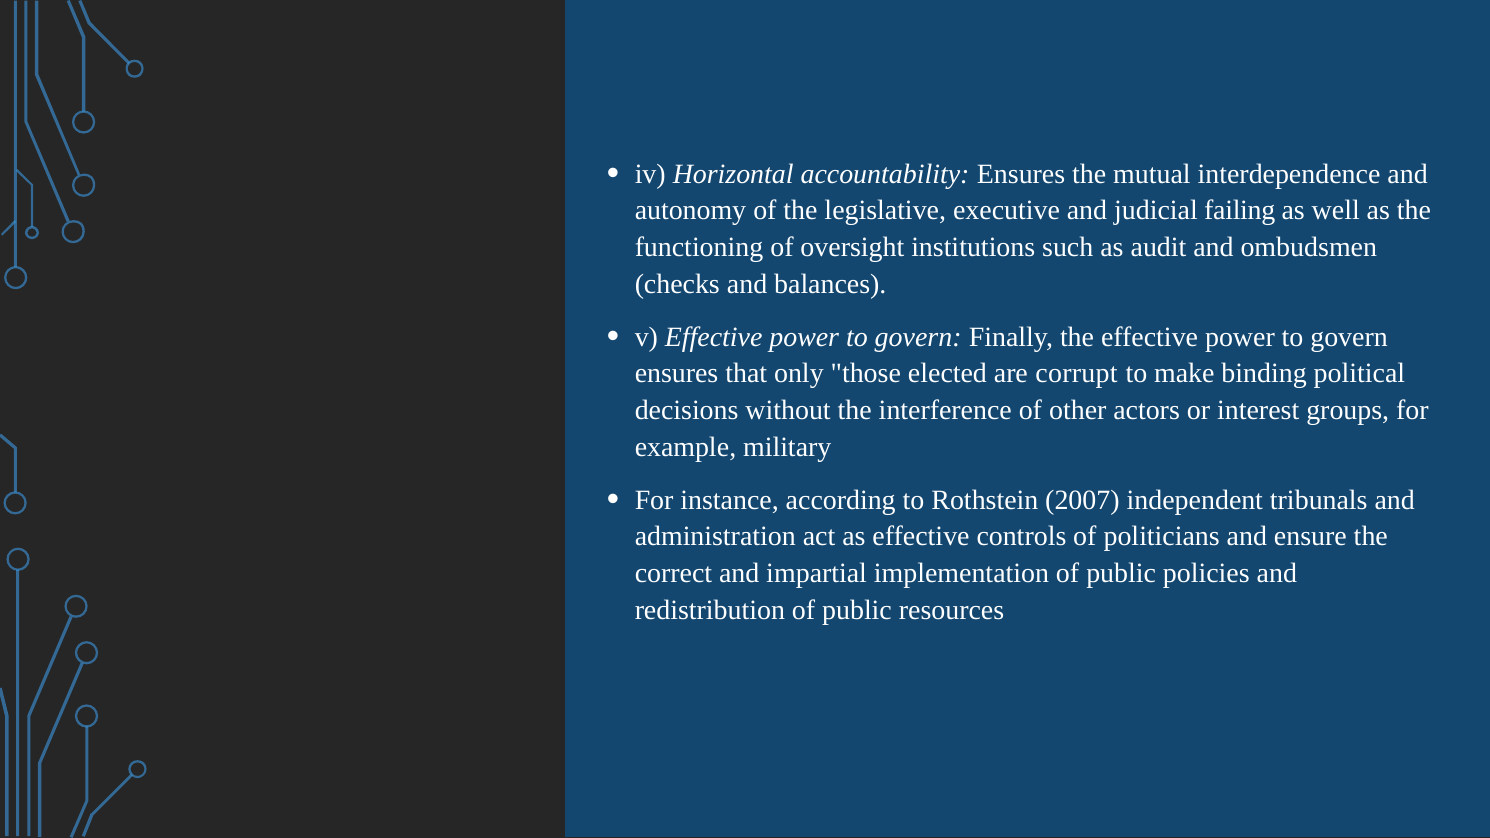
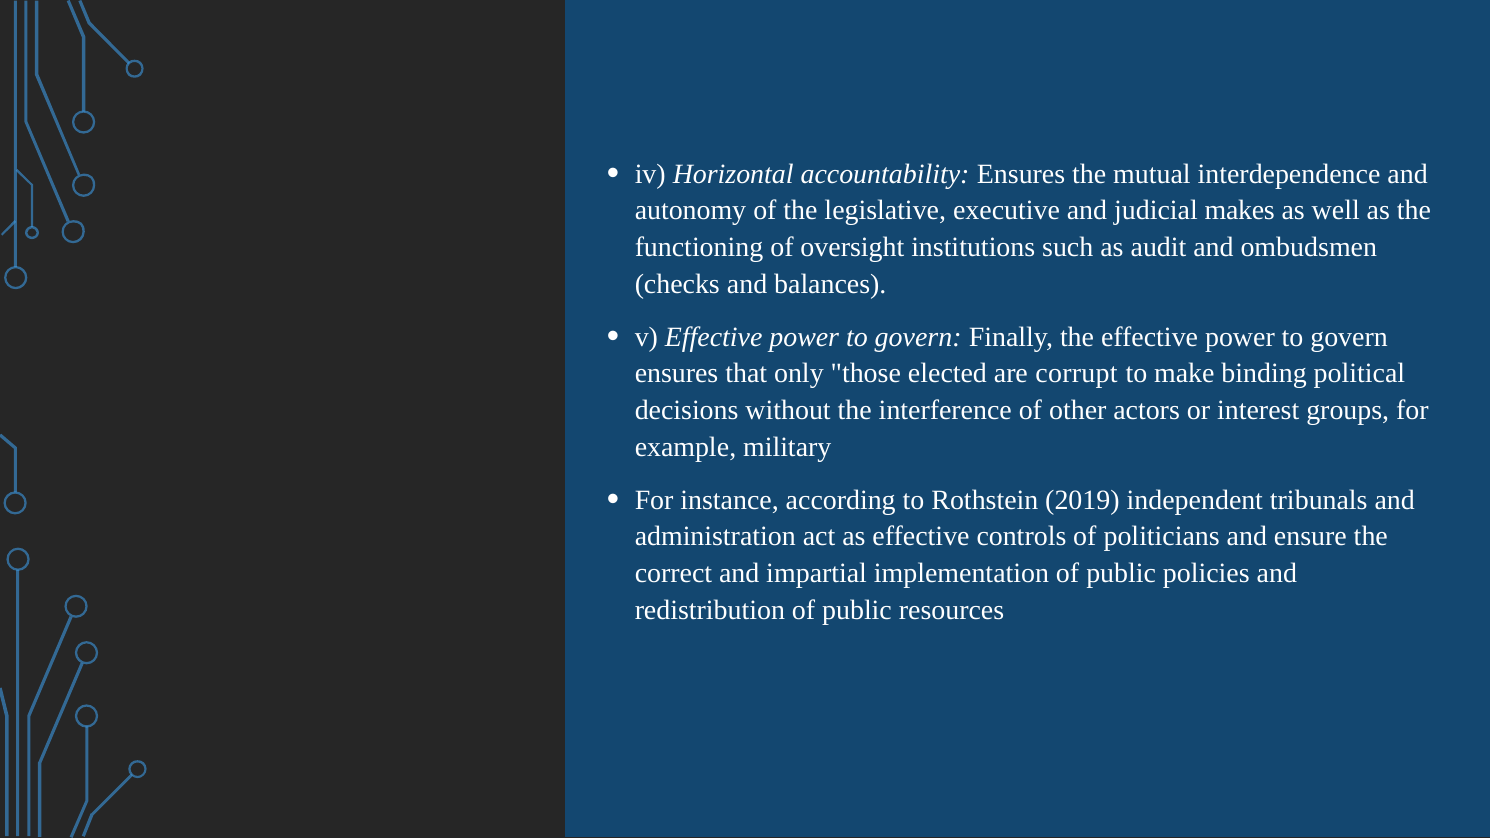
failing: failing -> makes
2007: 2007 -> 2019
